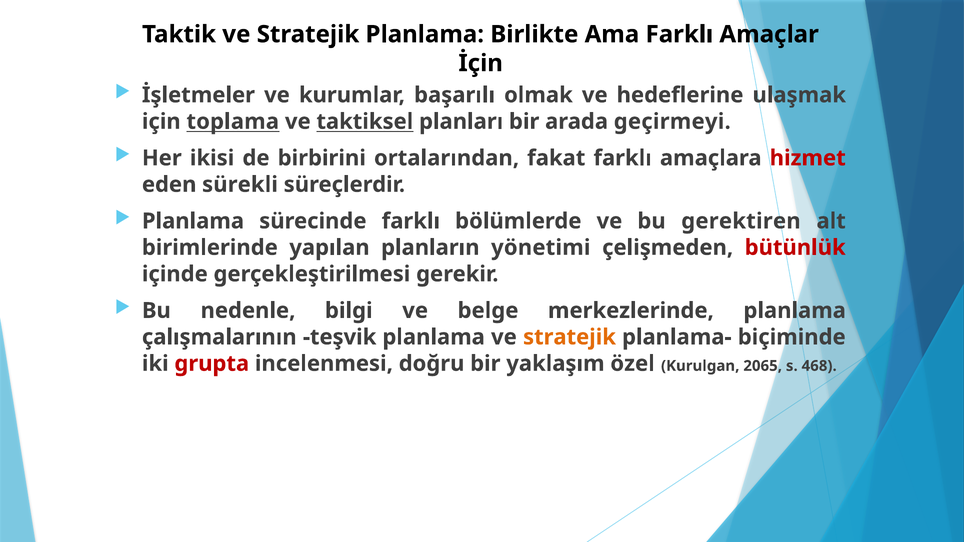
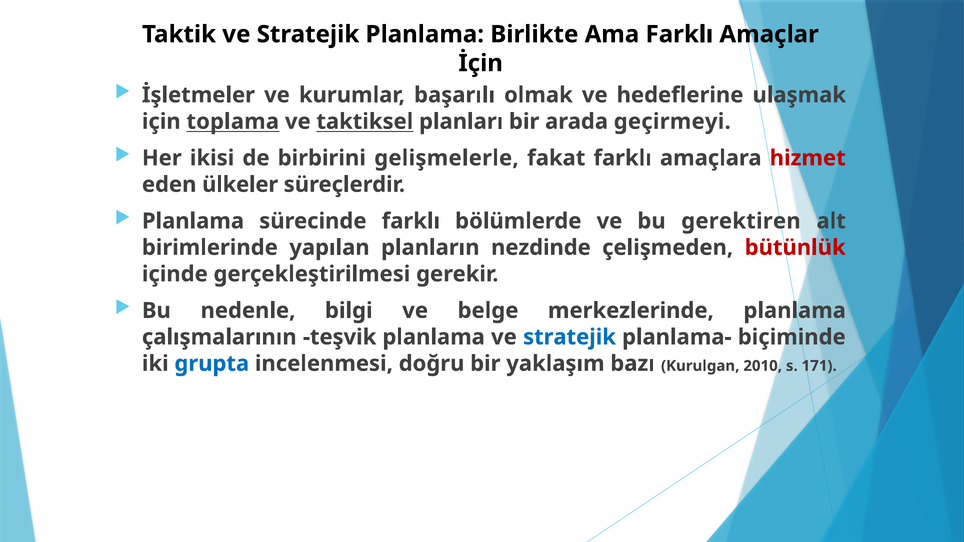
ortalarından: ortalarından -> gelişmelerle
sürekli: sürekli -> ülkeler
yönetimi: yönetimi -> nezdinde
stratejik at (569, 337) colour: orange -> blue
grupta colour: red -> blue
özel: özel -> bazı
2065: 2065 -> 2010
468: 468 -> 171
